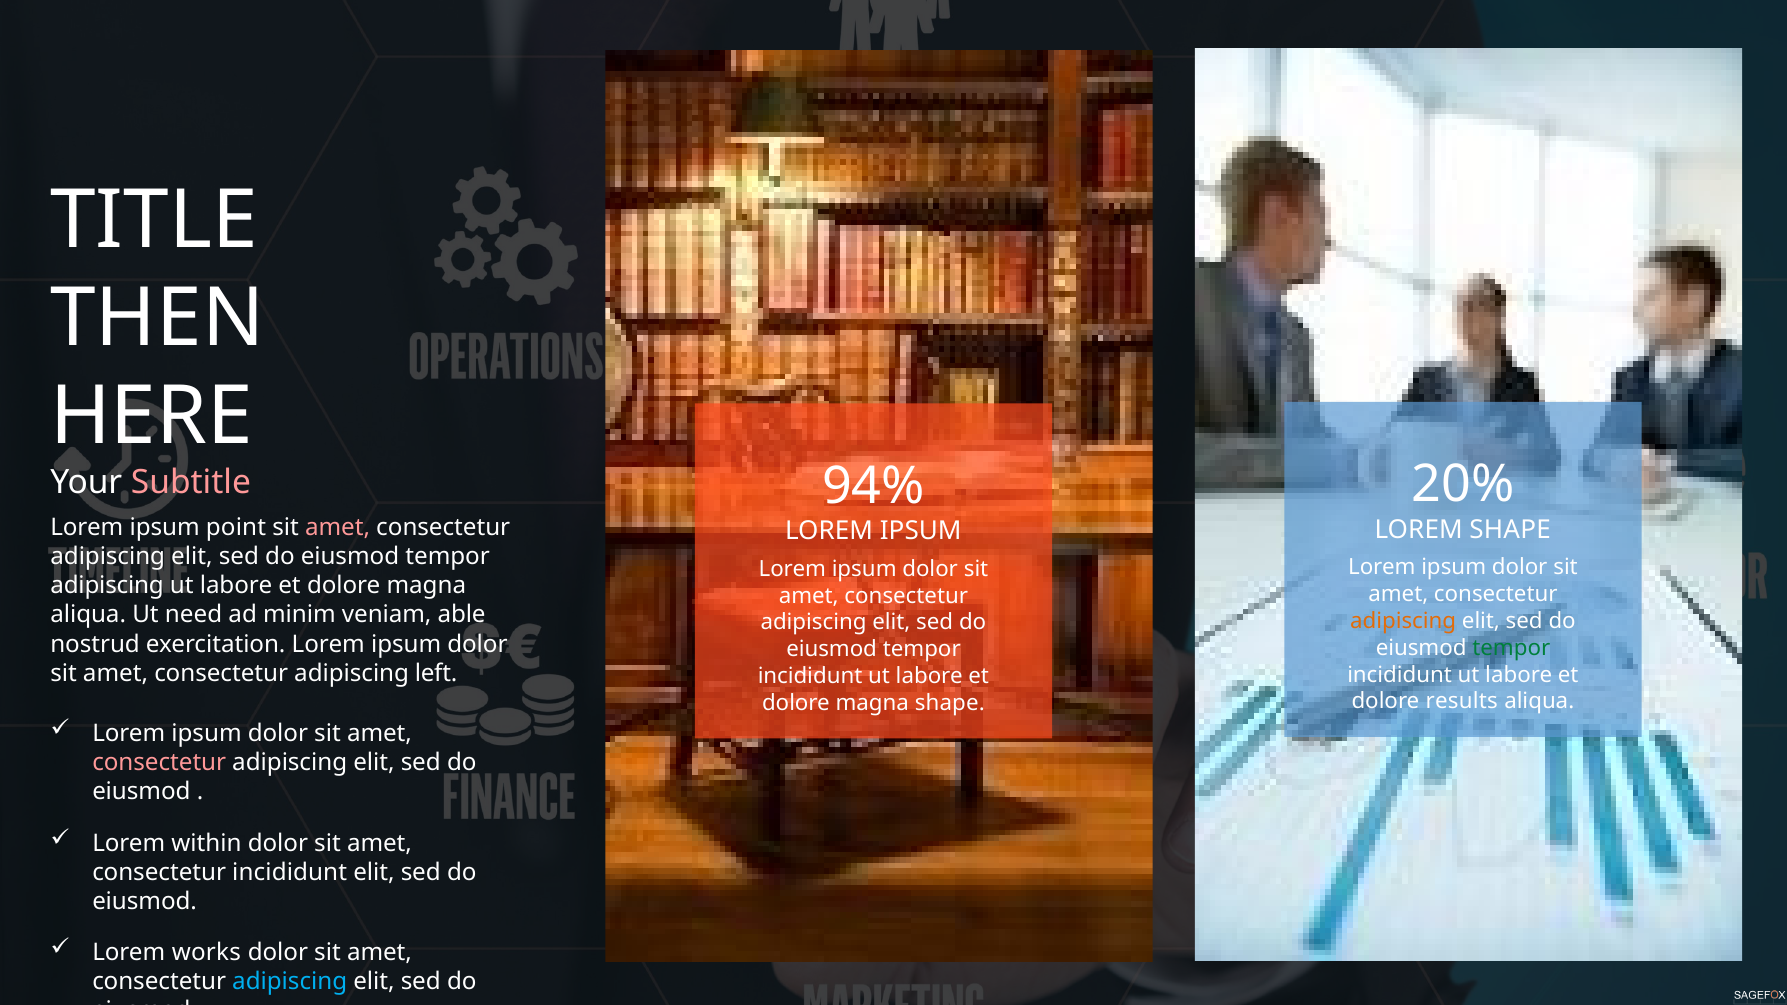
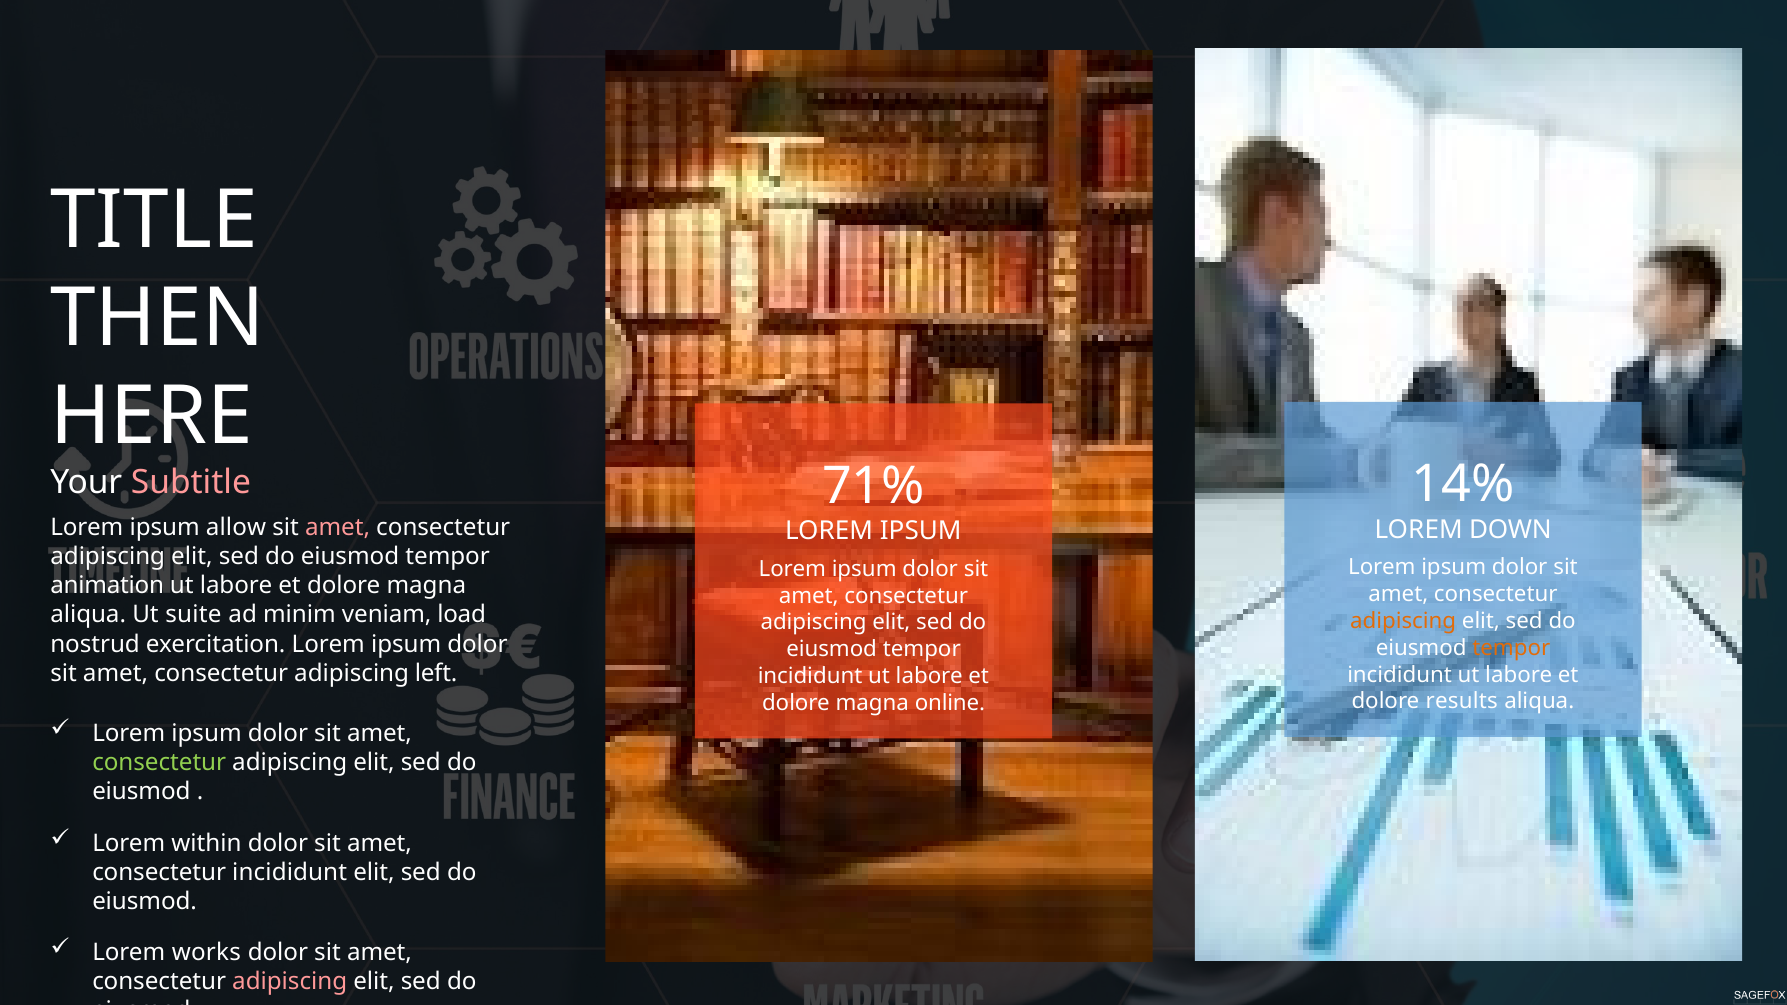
20%: 20% -> 14%
94%: 94% -> 71%
point: point -> allow
LOREM SHAPE: SHAPE -> DOWN
adipiscing at (107, 586): adipiscing -> animation
need: need -> suite
able: able -> load
tempor at (1511, 648) colour: green -> orange
magna shape: shape -> online
consectetur at (159, 763) colour: pink -> light green
adipiscing at (290, 982) colour: light blue -> pink
